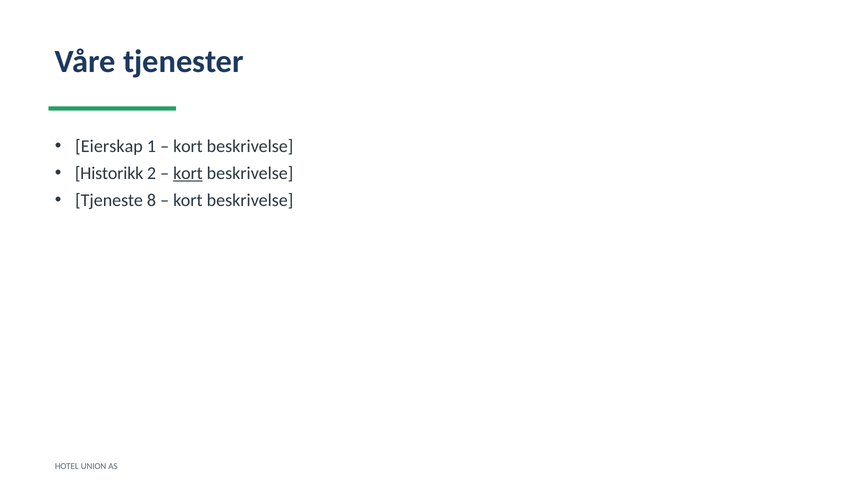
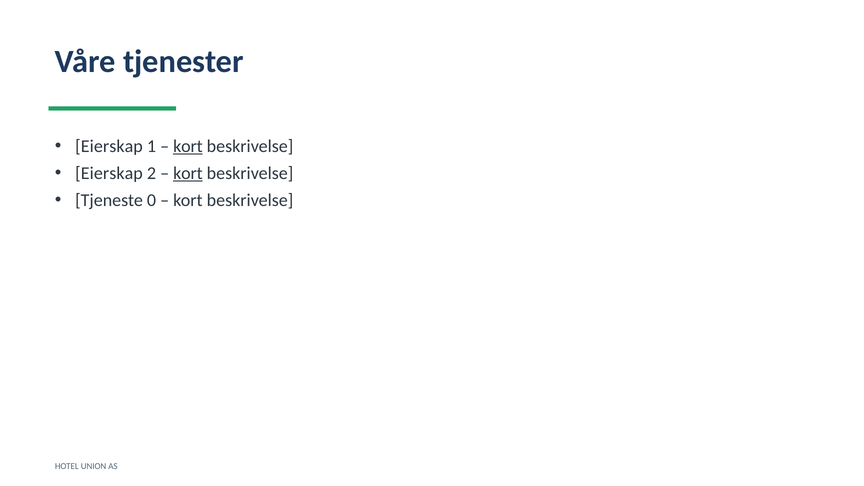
kort at (188, 146) underline: none -> present
Historikk at (109, 173): Historikk -> Eierskap
8: 8 -> 0
